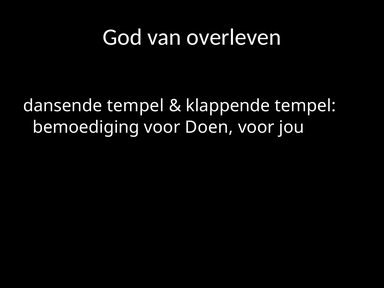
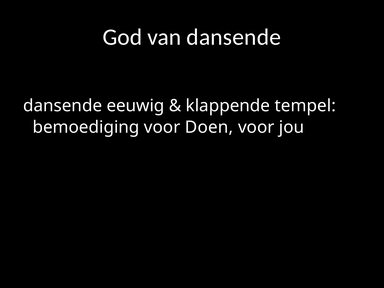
van overleven: overleven -> dansende
dansende tempel: tempel -> eeuwig
